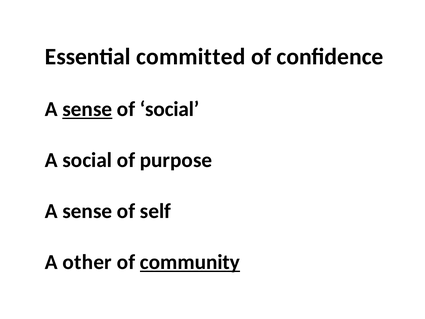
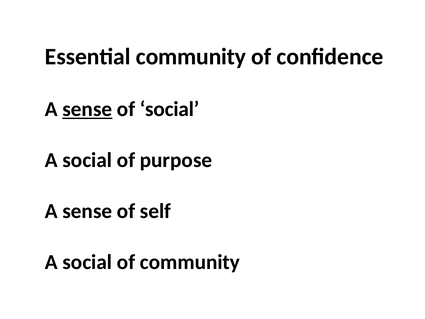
Essential committed: committed -> community
other at (87, 262): other -> social
community at (190, 262) underline: present -> none
